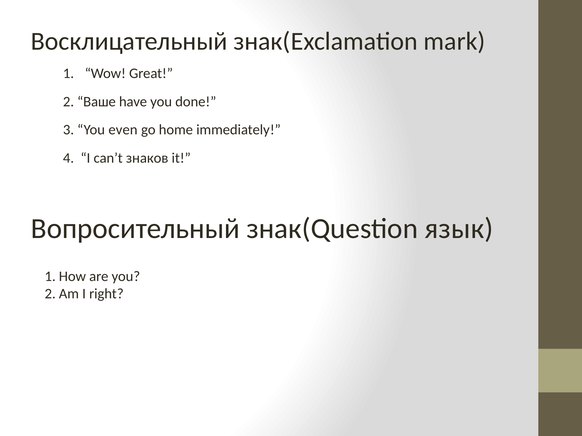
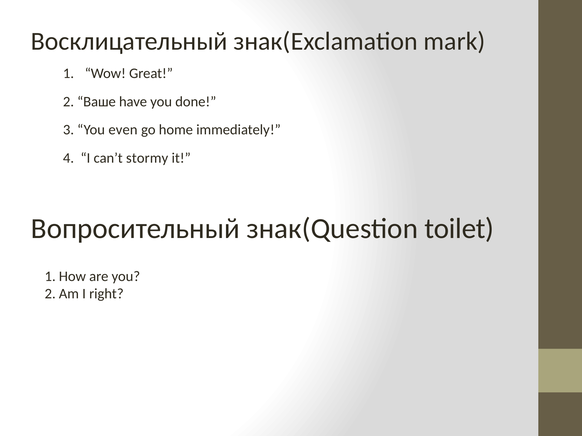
знаков: знаков -> stormy
язык: язык -> toilet
